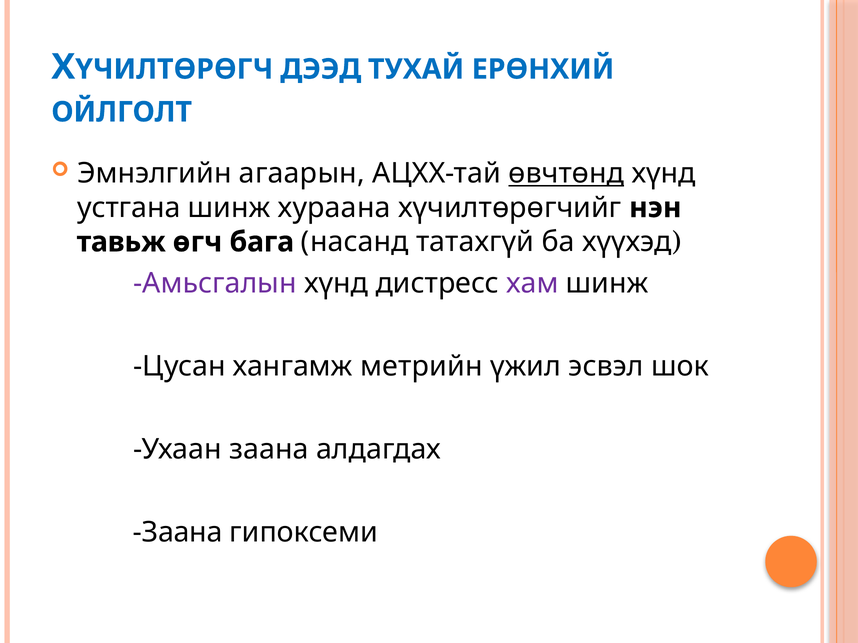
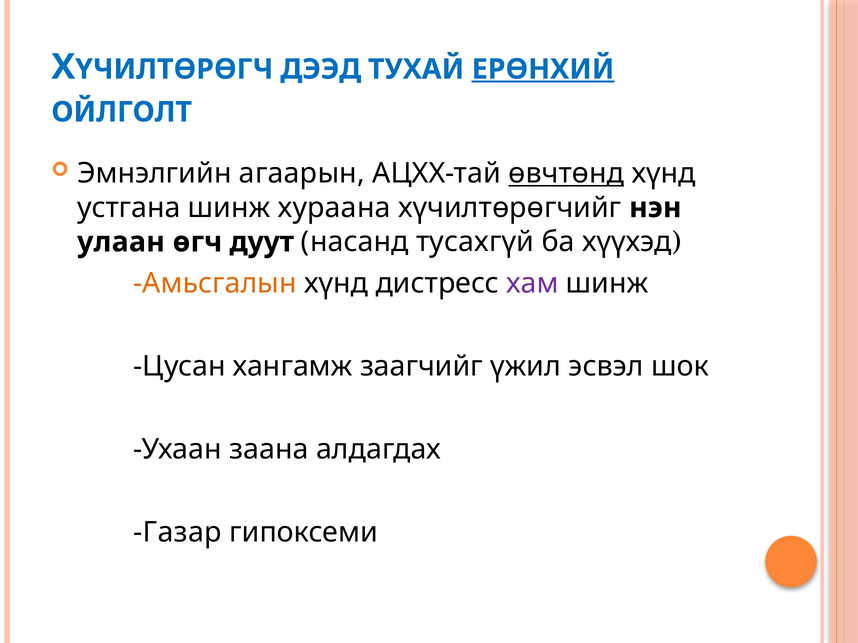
ЕРӨНХИЙ underline: none -> present
тавьж: тавьж -> улаан
бага: бага -> дуут
татахгүй: татахгүй -> тусахгүй
Амьсгалын colour: purple -> orange
метрийн: метрийн -> заагчийг
Заана at (178, 533): Заана -> Газар
